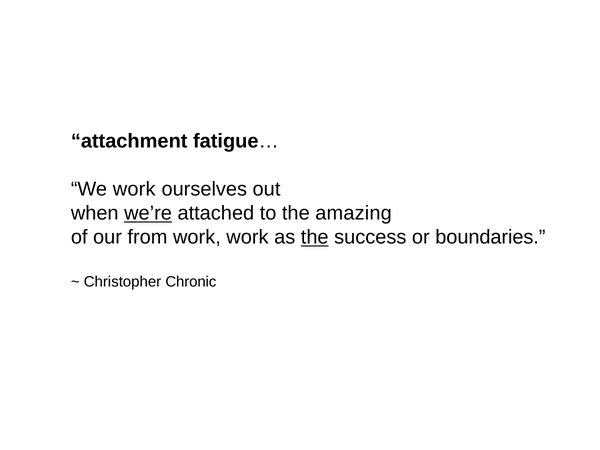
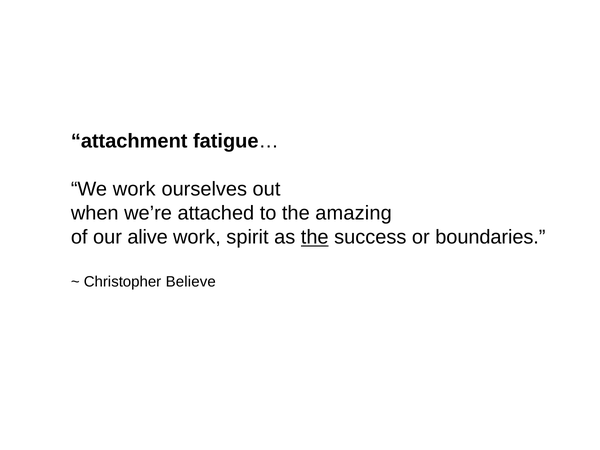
we’re underline: present -> none
from: from -> alive
work work: work -> spirit
Chronic: Chronic -> Believe
